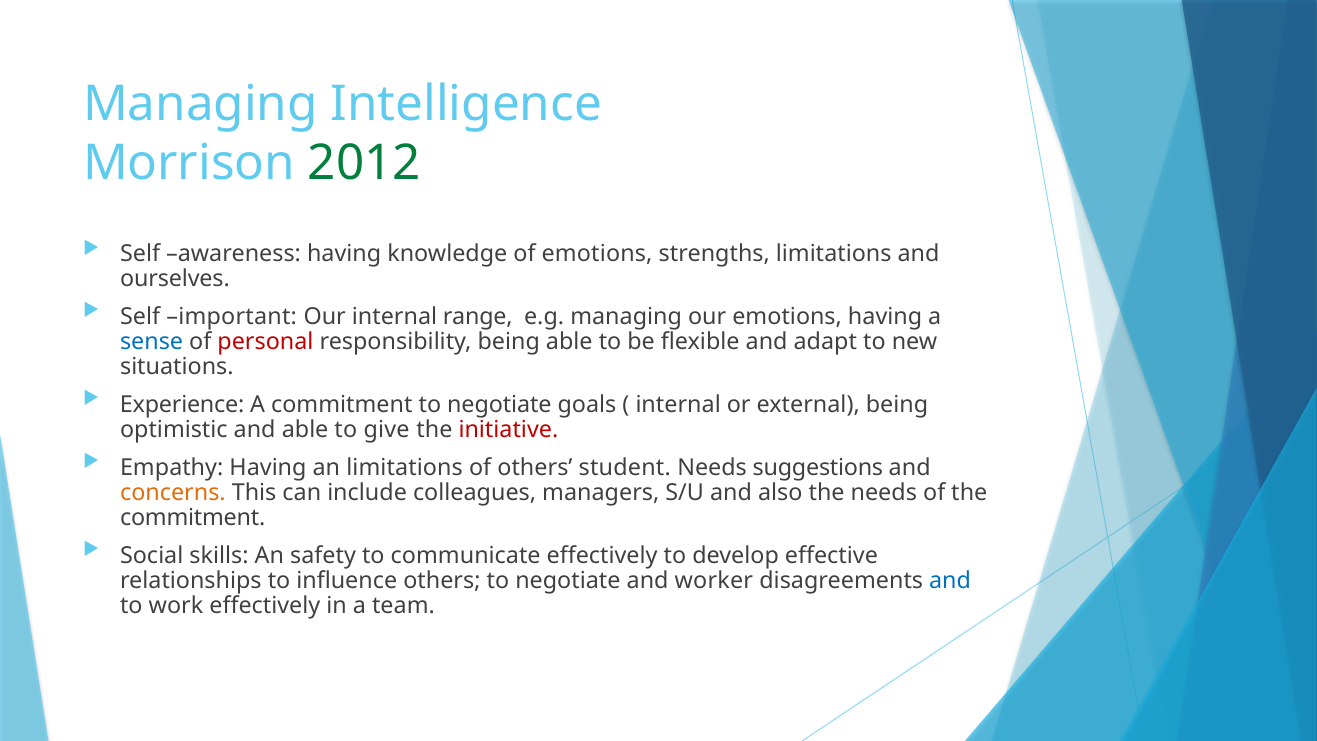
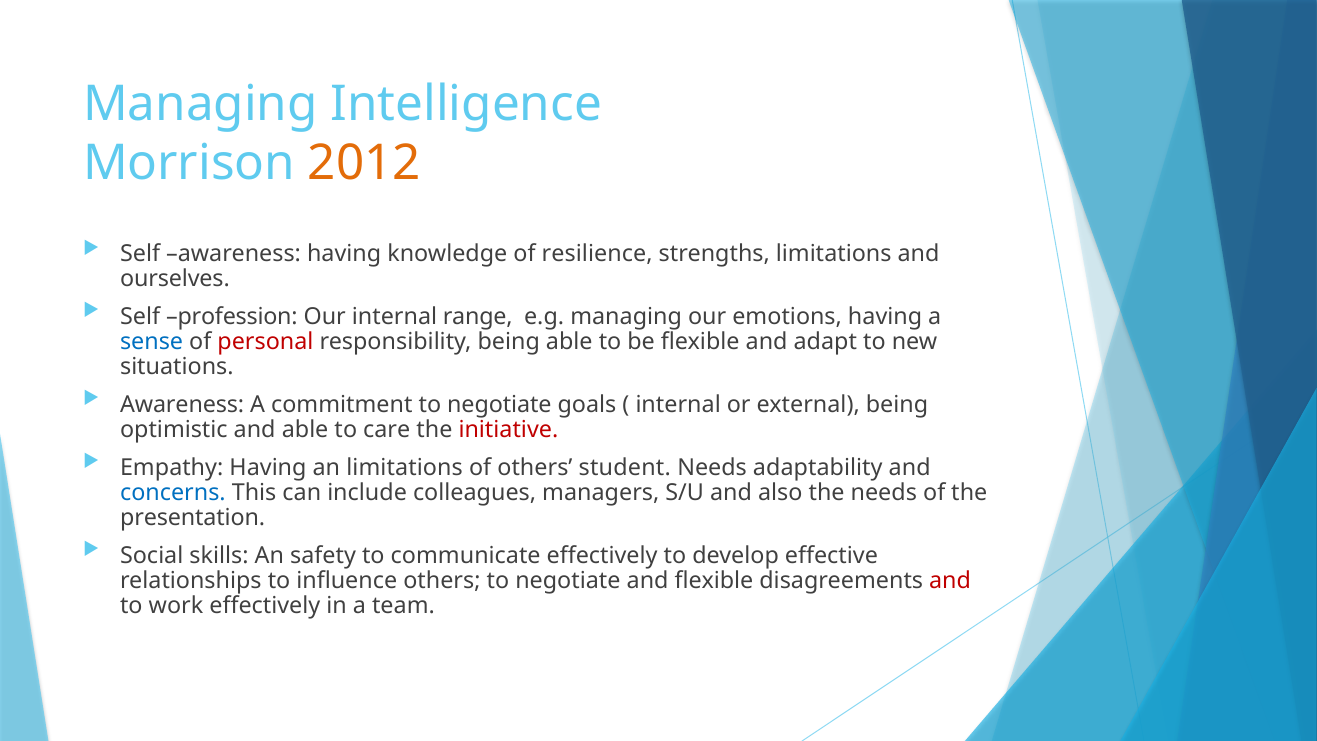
2012 colour: green -> orange
of emotions: emotions -> resilience
important: important -> profession
Experience at (182, 405): Experience -> Awareness
give: give -> care
suggestions: suggestions -> adaptability
concerns colour: orange -> blue
commitment at (193, 518): commitment -> presentation
and worker: worker -> flexible
and at (950, 580) colour: blue -> red
